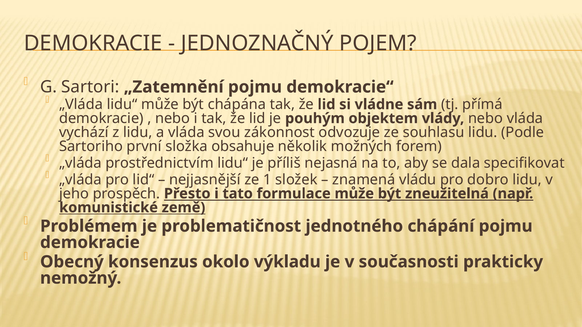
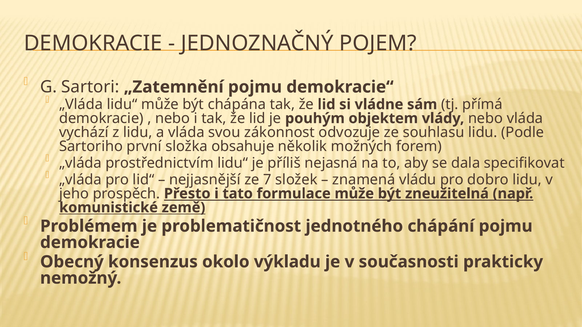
1: 1 -> 7
